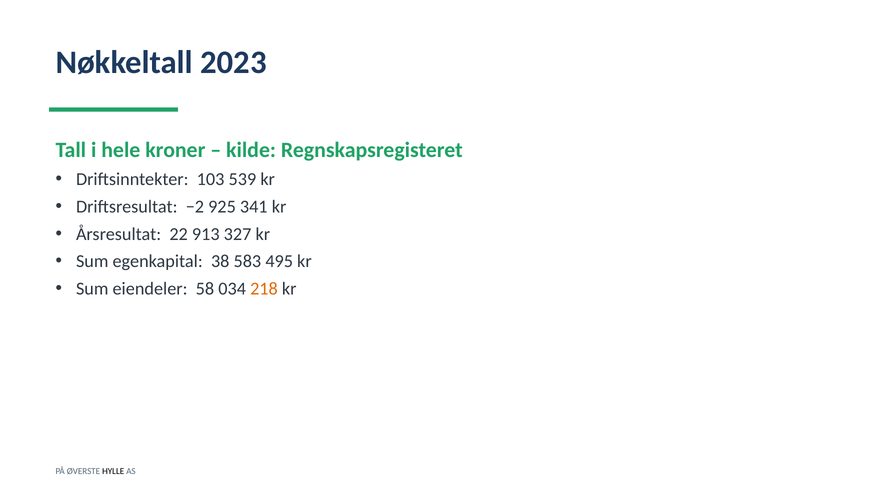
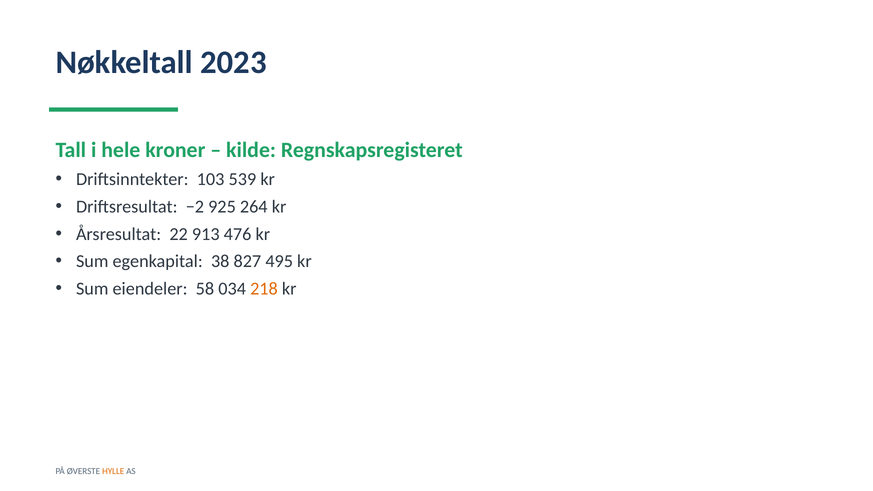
341: 341 -> 264
327: 327 -> 476
583: 583 -> 827
HYLLE colour: black -> orange
